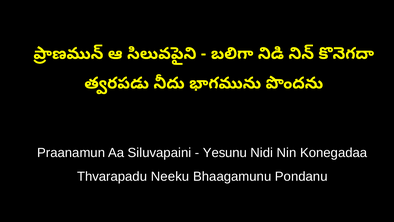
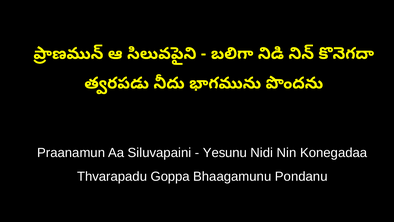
Neeku: Neeku -> Goppa
